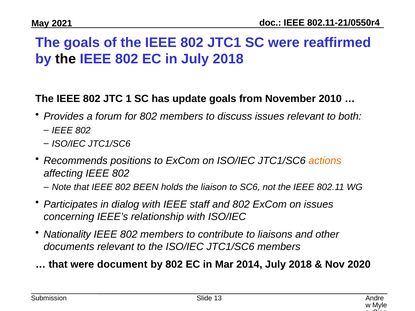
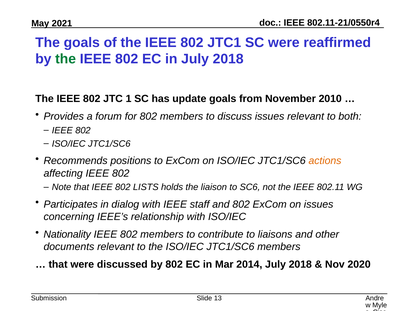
the at (66, 59) colour: black -> green
BEEN: BEEN -> LISTS
document: document -> discussed
